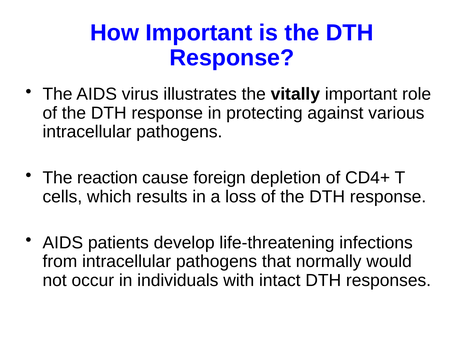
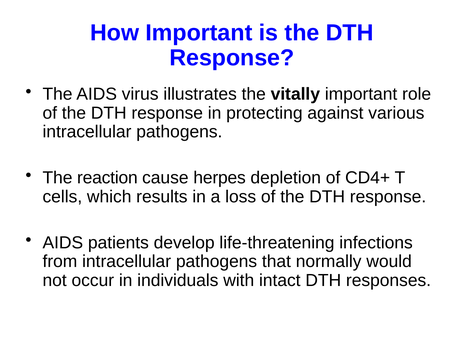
foreign: foreign -> herpes
